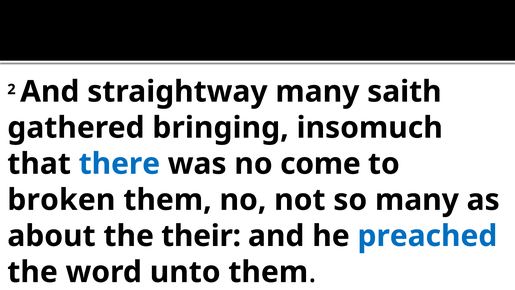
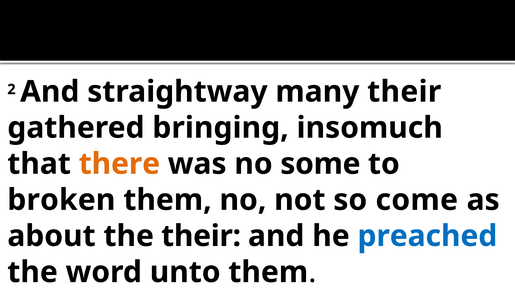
many saith: saith -> their
there colour: blue -> orange
come: come -> some
so many: many -> come
